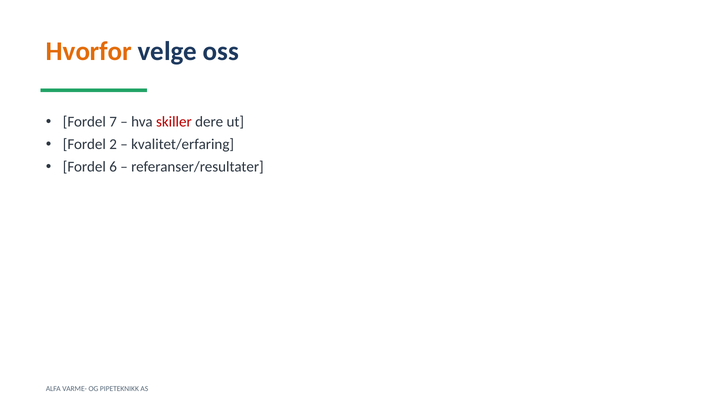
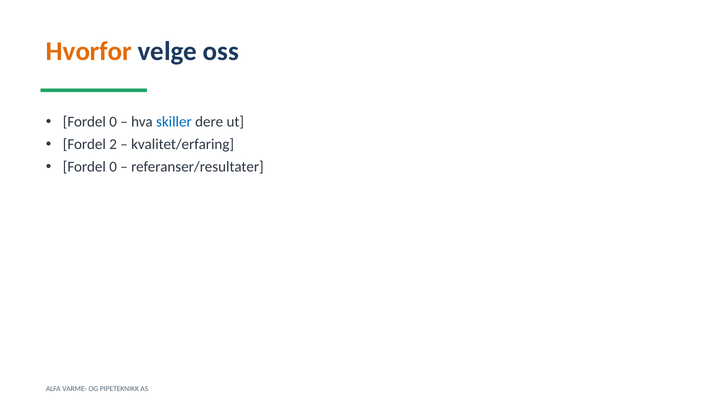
7 at (113, 122): 7 -> 0
skiller colour: red -> blue
6 at (113, 167): 6 -> 0
